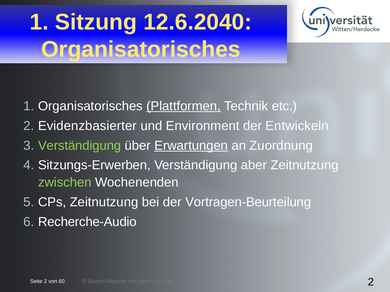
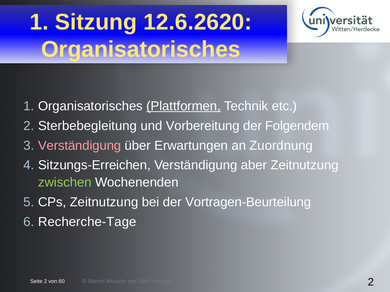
12.6.2040: 12.6.2040 -> 12.6.2620
Evidenzbasierter: Evidenzbasierter -> Sterbebegleitung
Environment: Environment -> Vorbereitung
Entwickeln: Entwickeln -> Folgendem
Verständigung at (80, 146) colour: light green -> pink
Erwartungen underline: present -> none
Sitzungs-Erwerben: Sitzungs-Erwerben -> Sitzungs-Erreichen
Recherche-Audio: Recherche-Audio -> Recherche-Tage
